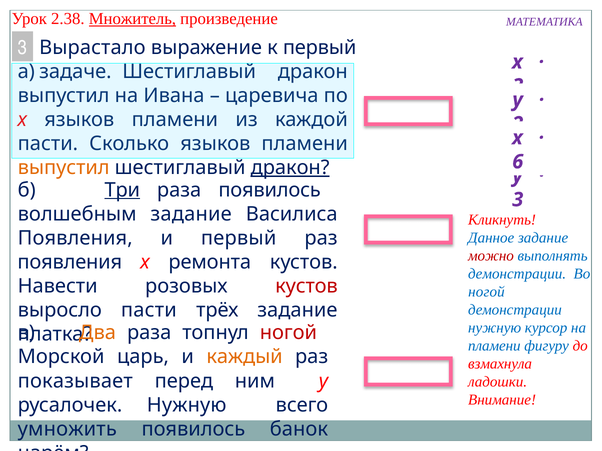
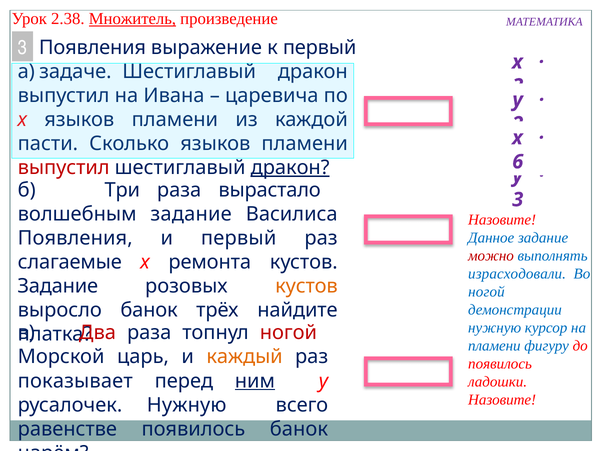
Вырастало at (92, 48): Вырастало -> Появления
выпустил at (64, 168) colour: orange -> red
Три underline: present -> none
раза появилось: появилось -> вырастало
Кликнуть at (502, 220): Кликнуть -> Назовите
появления at (70, 262): появления -> слагаемые
демонстрации at (517, 274): демонстрации -> израсходовали
Навести at (58, 286): Навести -> Задание
кустов at (306, 286) colour: red -> orange
выросло пасти: пасти -> банок
трёх задание: задание -> найдите
Два colour: orange -> red
взмахнула at (500, 364): взмахнула -> появилось
ним underline: none -> present
Внимание at (502, 400): Внимание -> Назовите
умножить: умножить -> равенстве
